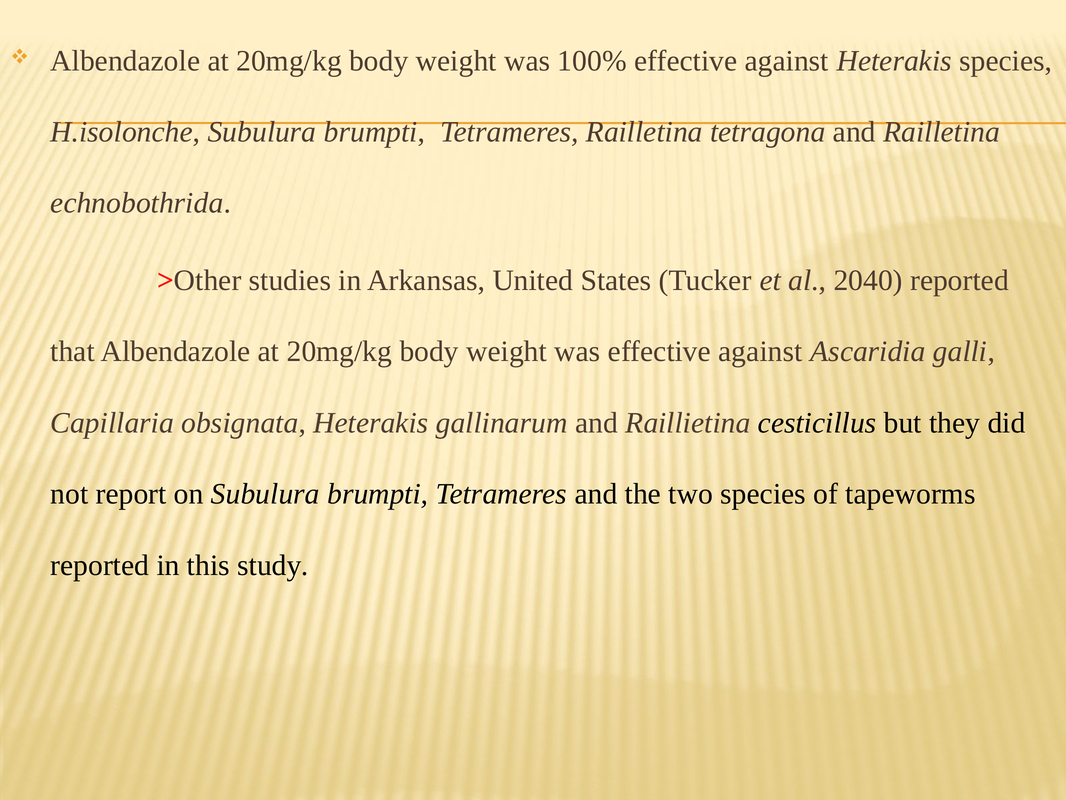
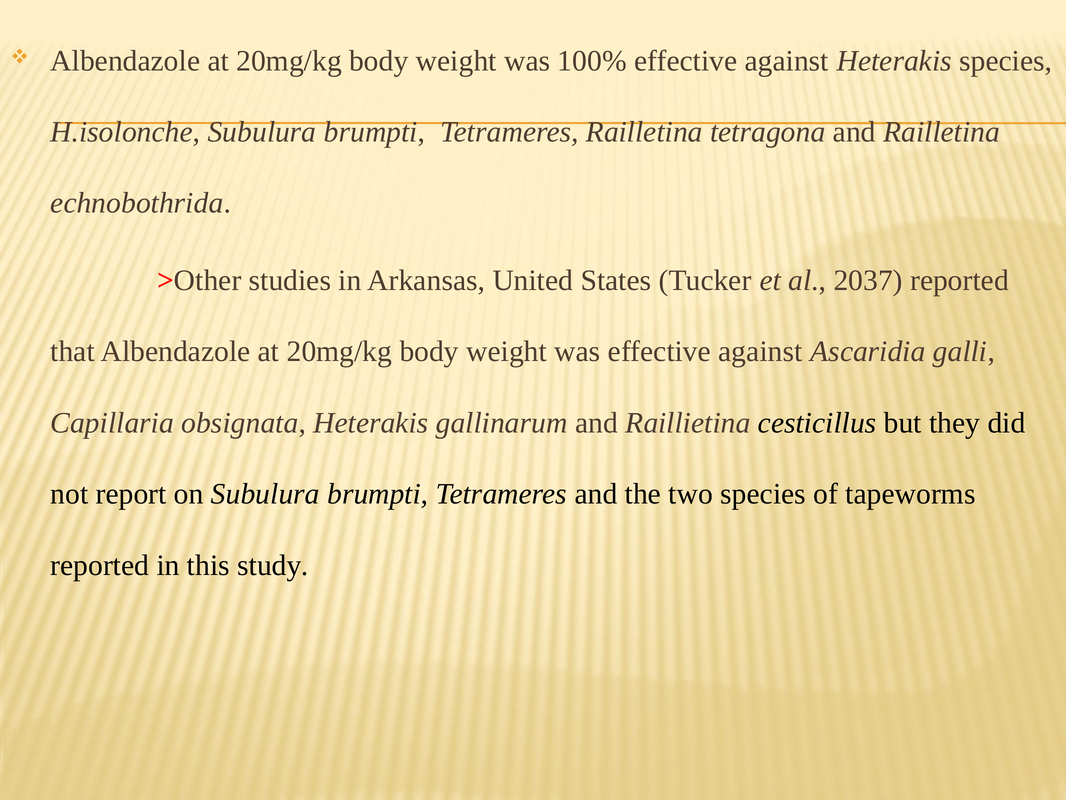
2040: 2040 -> 2037
